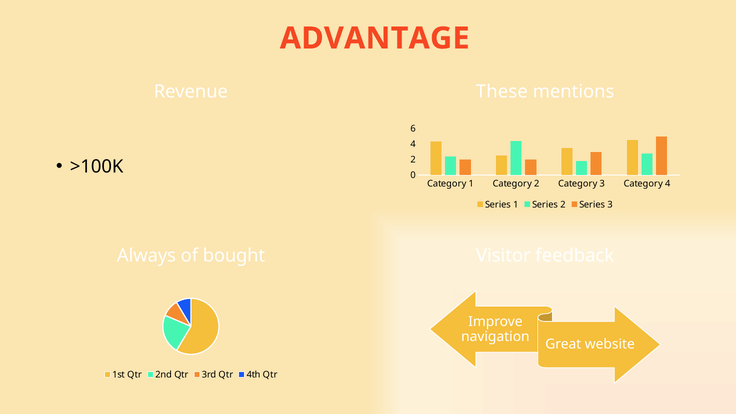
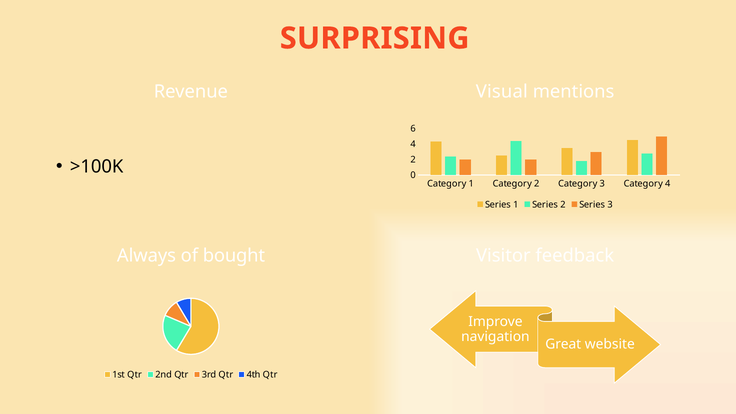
ADVANTAGE: ADVANTAGE -> SURPRISING
These: These -> Visual
